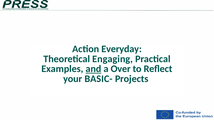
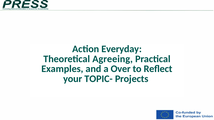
Engaging: Engaging -> Agreeing
and underline: present -> none
BASIC-: BASIC- -> TOPIC-
